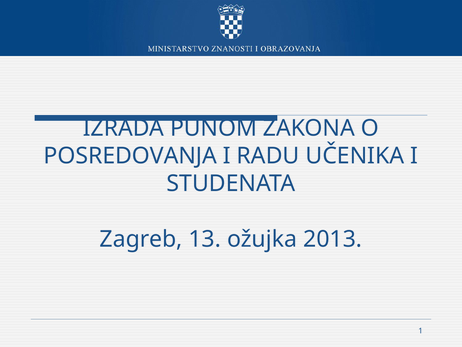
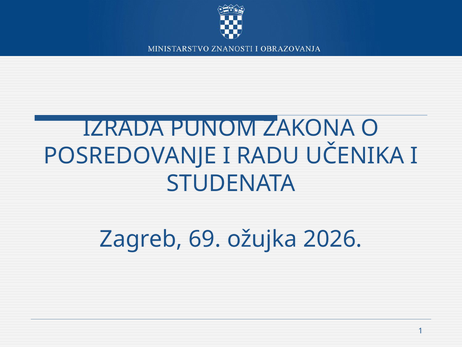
POSREDOVANJA: POSREDOVANJA -> POSREDOVANJE
13: 13 -> 69
2013: 2013 -> 2026
